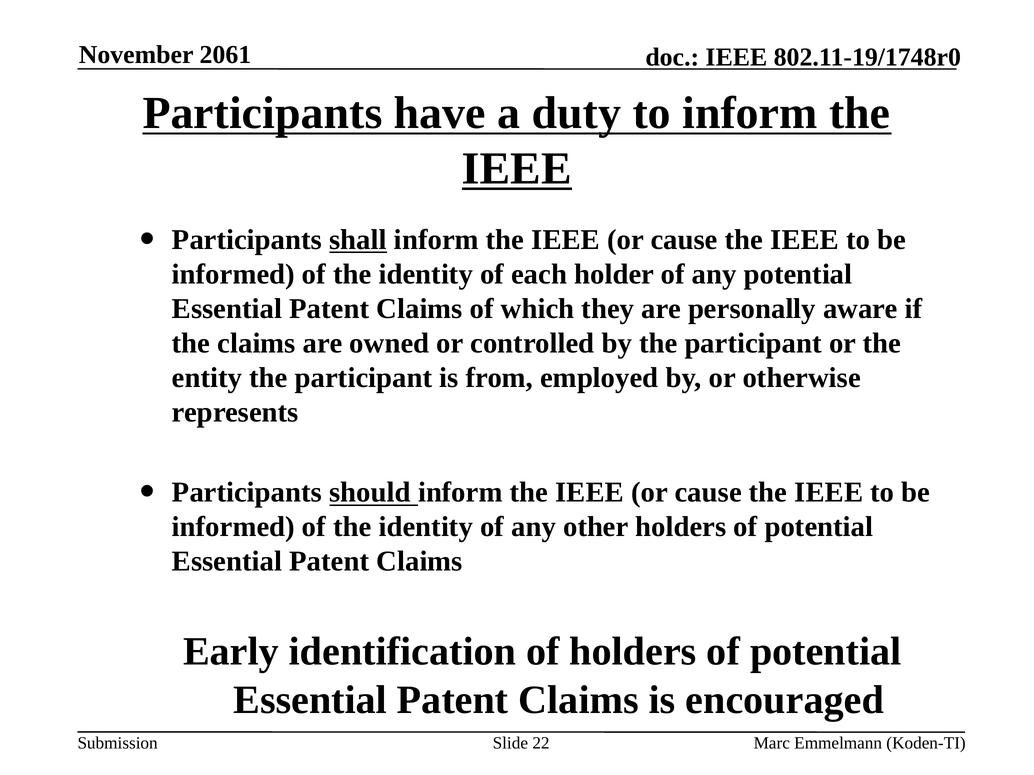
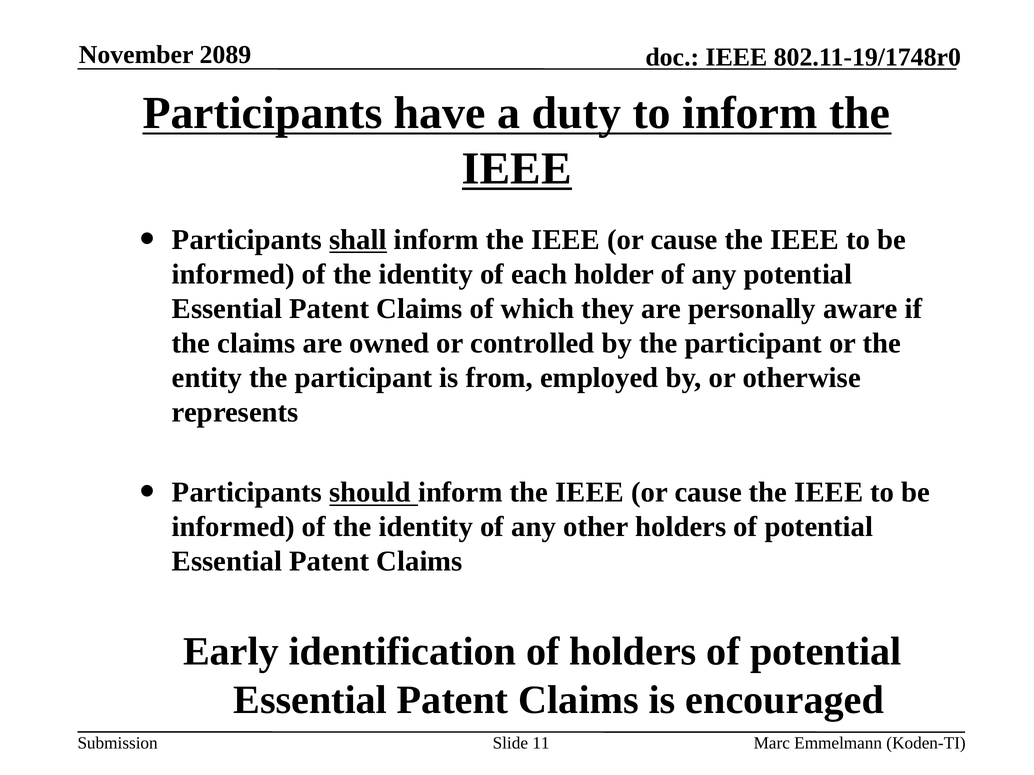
2061: 2061 -> 2089
22: 22 -> 11
